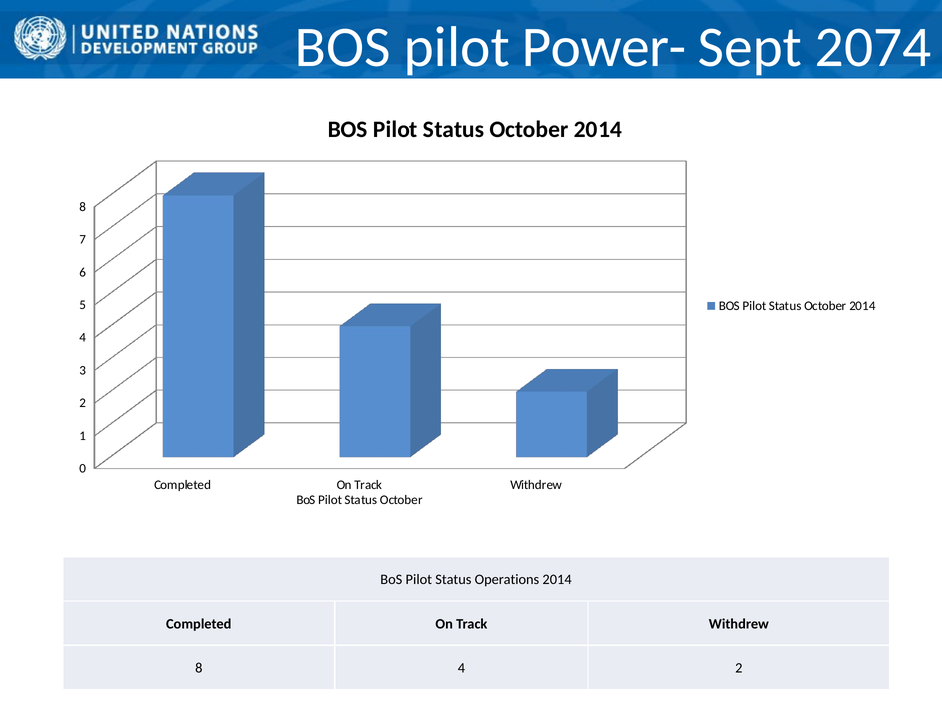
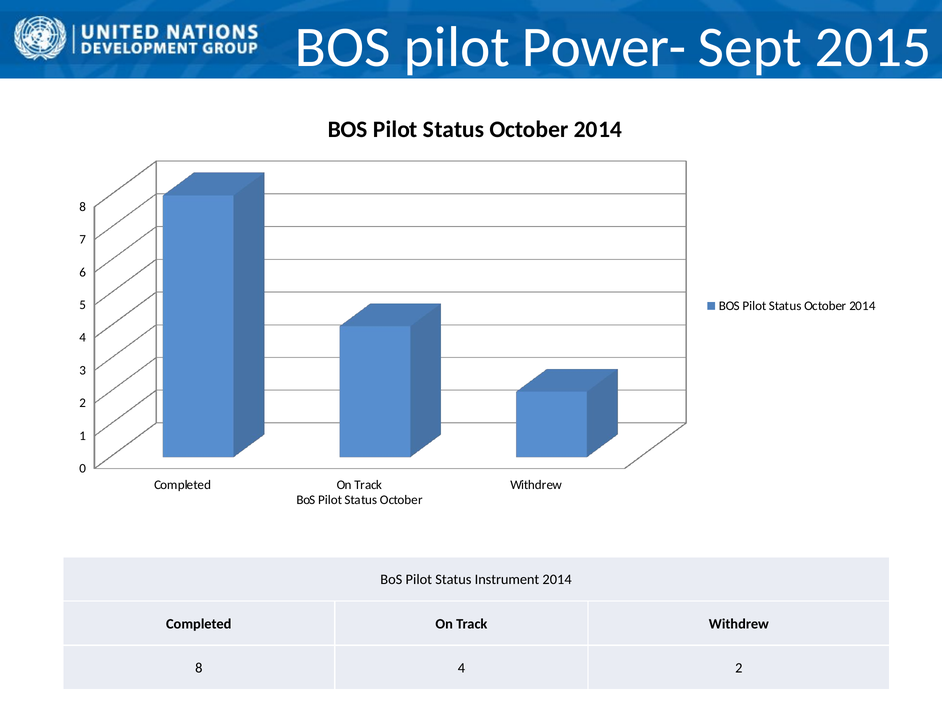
2074: 2074 -> 2015
Operations: Operations -> Instrument
